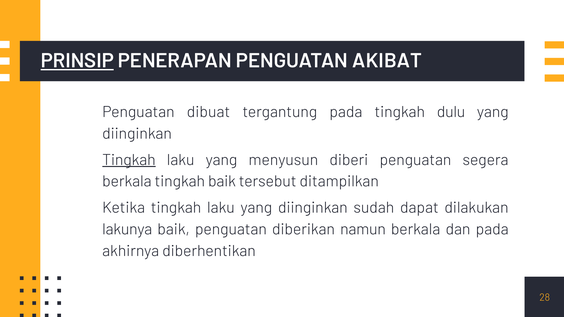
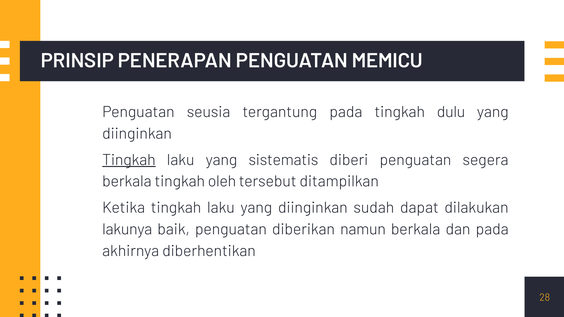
PRINSIP underline: present -> none
AKIBAT: AKIBAT -> MEMICU
dibuat: dibuat -> seusia
menyusun: menyusun -> sistematis
tingkah baik: baik -> oleh
